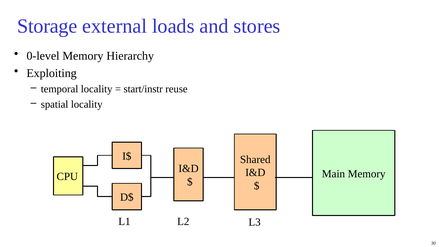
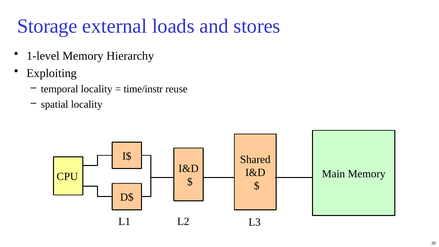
0-level: 0-level -> 1-level
start/instr: start/instr -> time/instr
